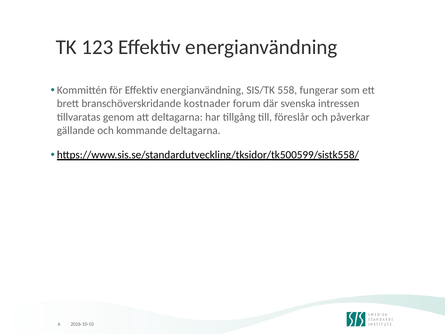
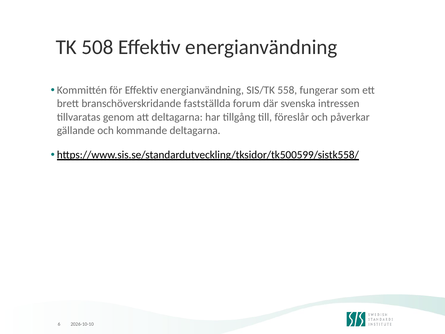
123: 123 -> 508
kostnader: kostnader -> fastställda
